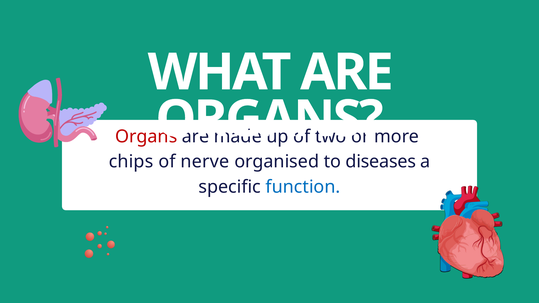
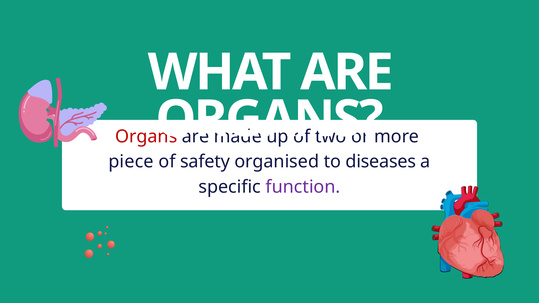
chips: chips -> piece
nerve: nerve -> safety
function colour: blue -> purple
